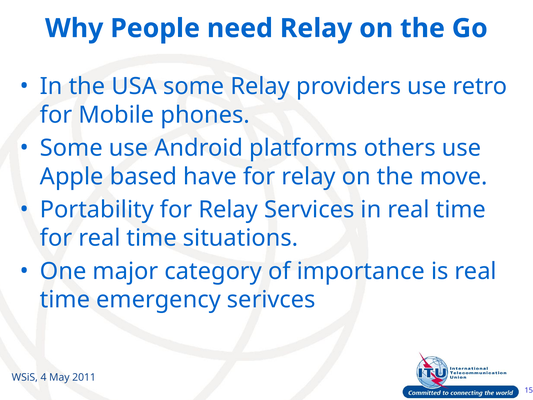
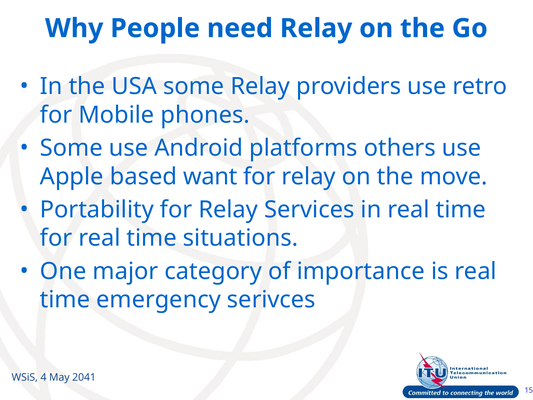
have: have -> want
2011: 2011 -> 2041
